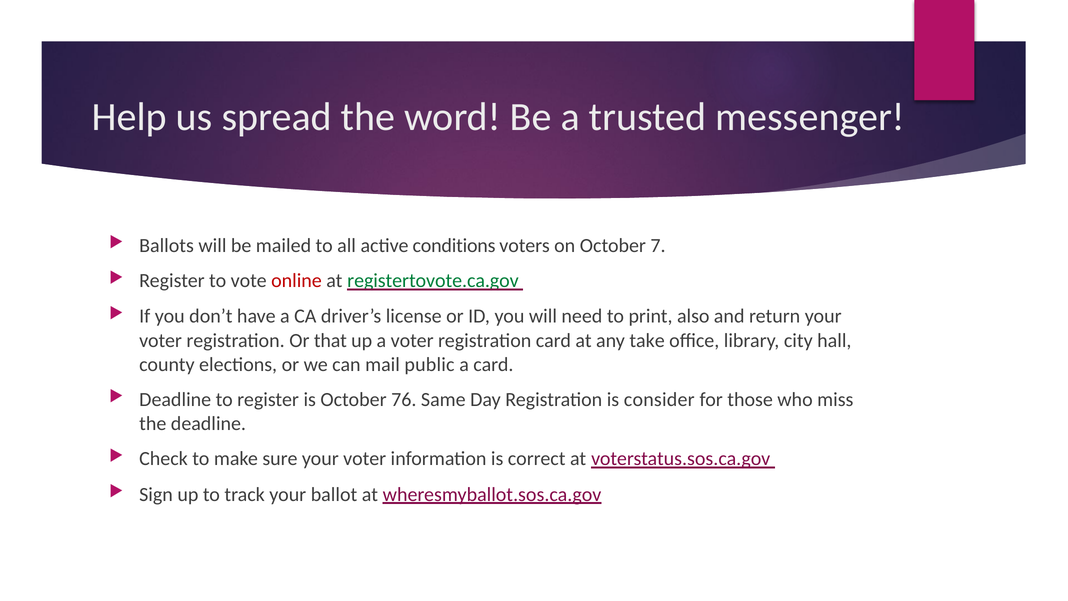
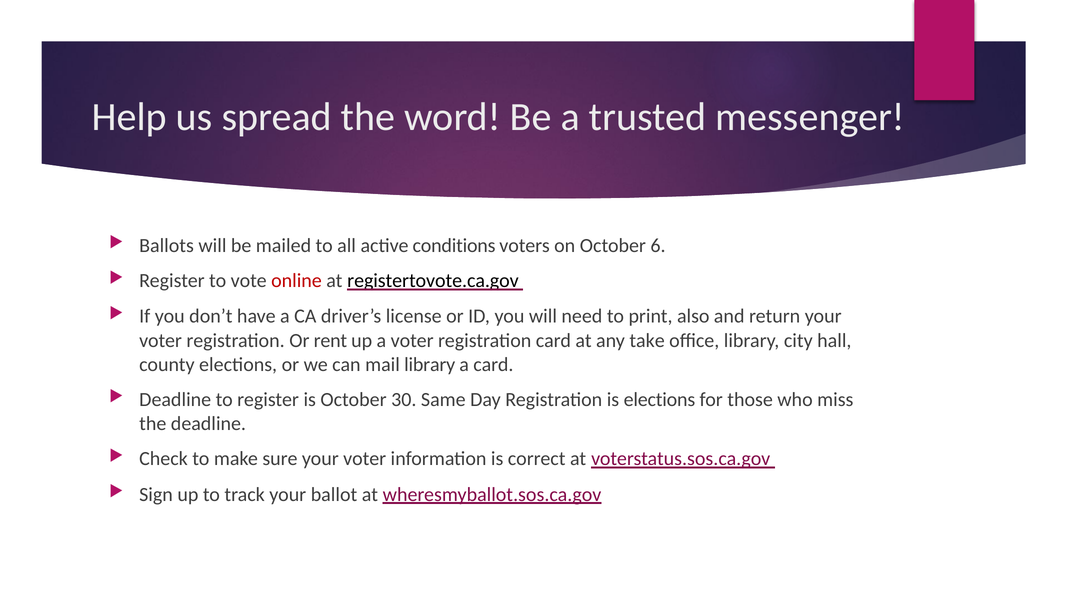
7: 7 -> 6
registertovote.ca.gov colour: green -> black
that: that -> rent
mail public: public -> library
76: 76 -> 30
is consider: consider -> elections
